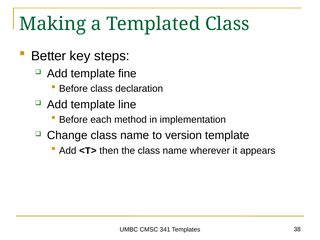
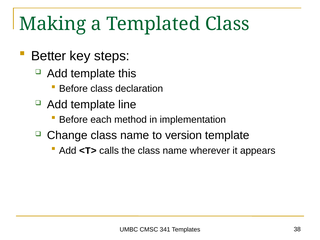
fine: fine -> this
then: then -> calls
